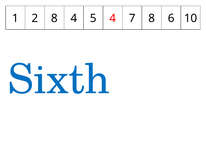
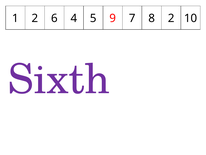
2 8: 8 -> 6
5 4: 4 -> 9
8 6: 6 -> 2
Sixth colour: blue -> purple
